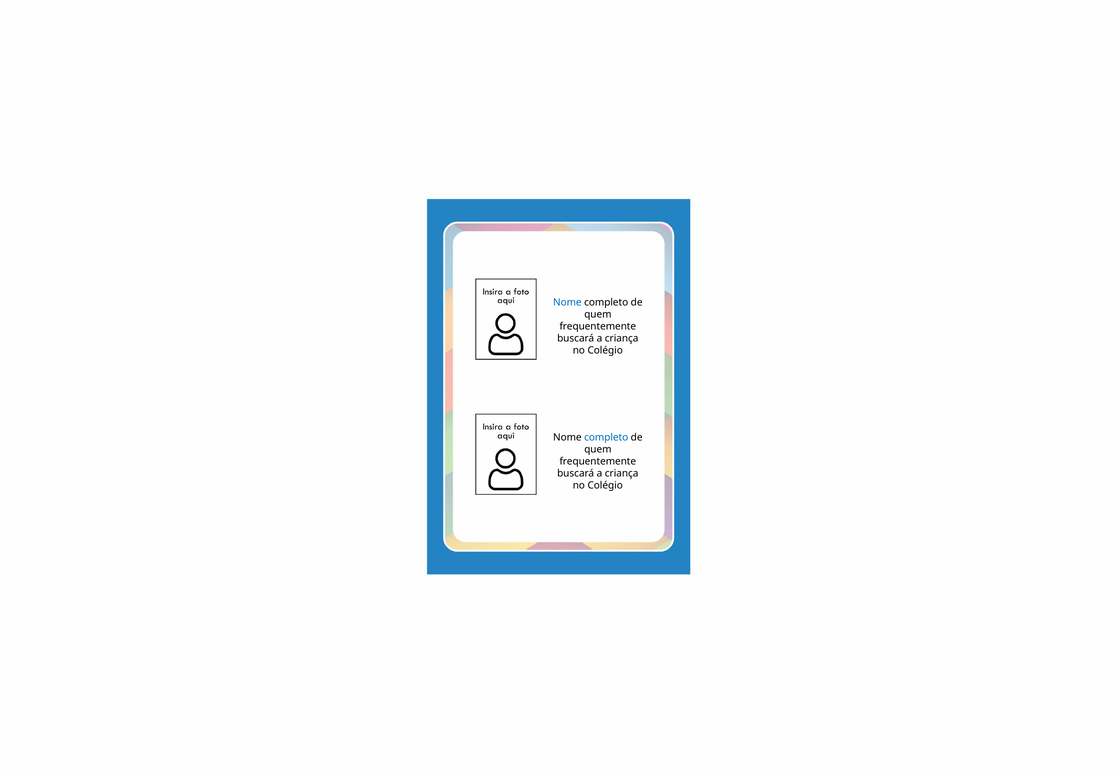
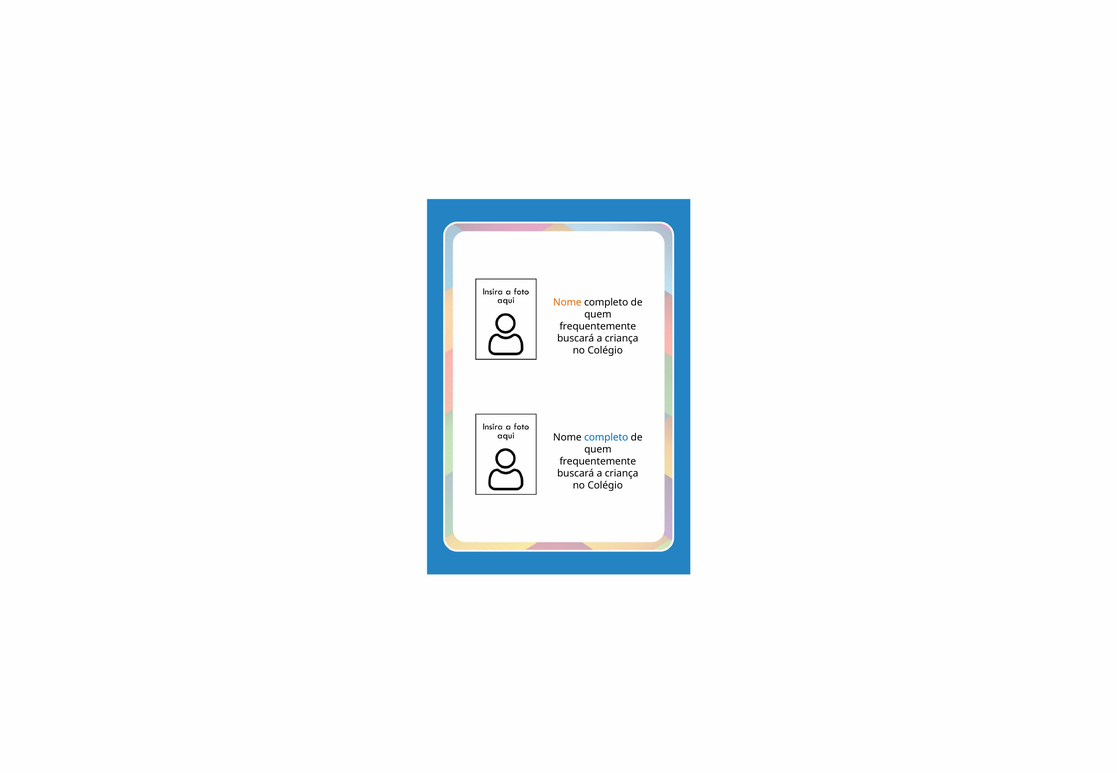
Nome at (567, 302) colour: blue -> orange
